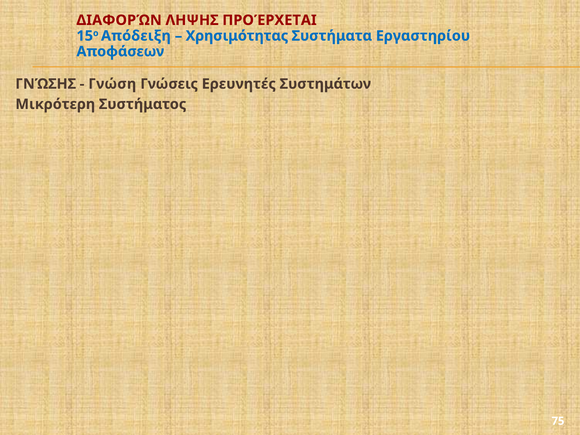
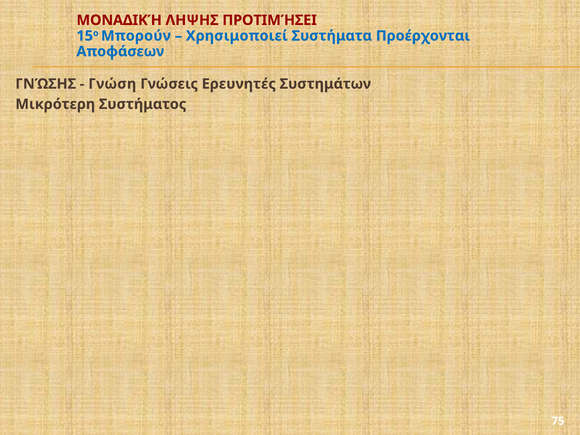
ΔΙΑΦΟΡΏΝ: ΔΙΑΦΟΡΏΝ -> ΜΟΝΑΔΙΚΉ
ΠΡΟΈΡΧΕΤΑΙ: ΠΡΟΈΡΧΕΤΑΙ -> ΠΡΟΤΙΜΉΣΕΙ
Απόδειξη: Απόδειξη -> Μπορούν
Χρησιμότητας: Χρησιμότητας -> Χρησιμοποιεί
Εργαστηρίου: Εργαστηρίου -> Προέρχονται
